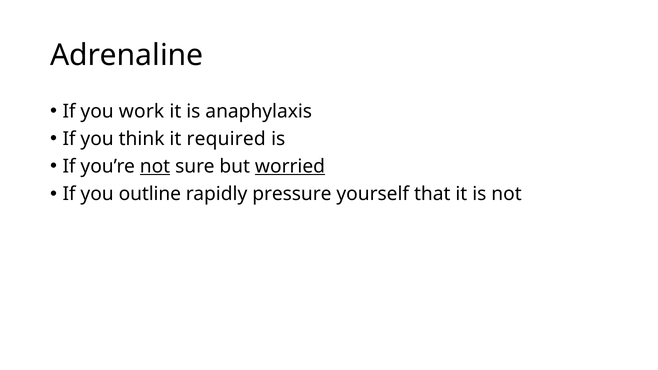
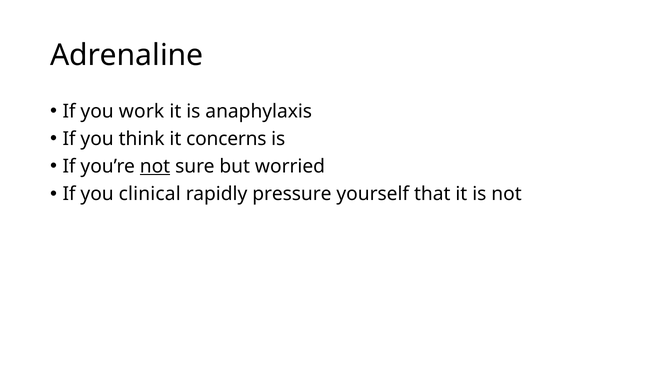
required: required -> concerns
worried underline: present -> none
outline: outline -> clinical
